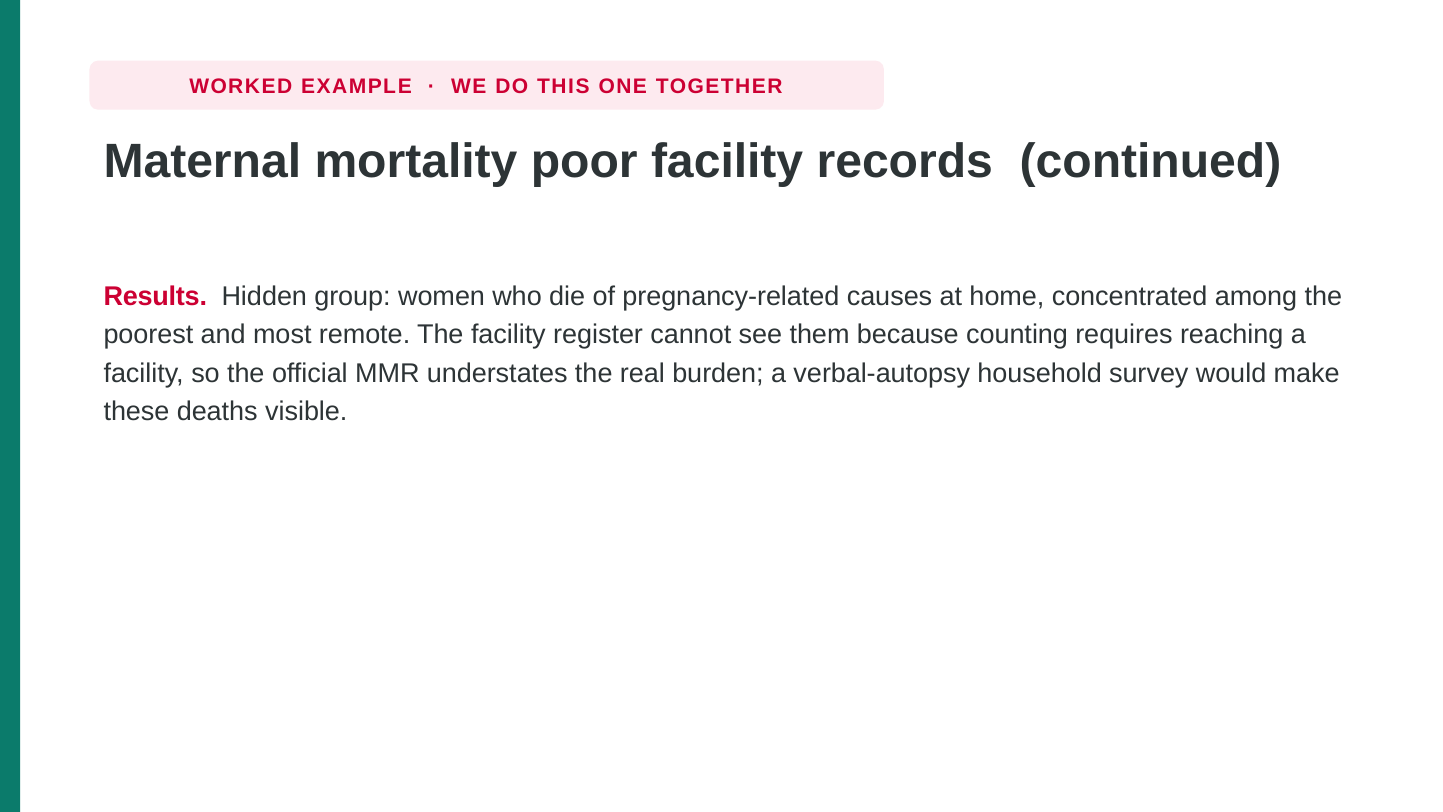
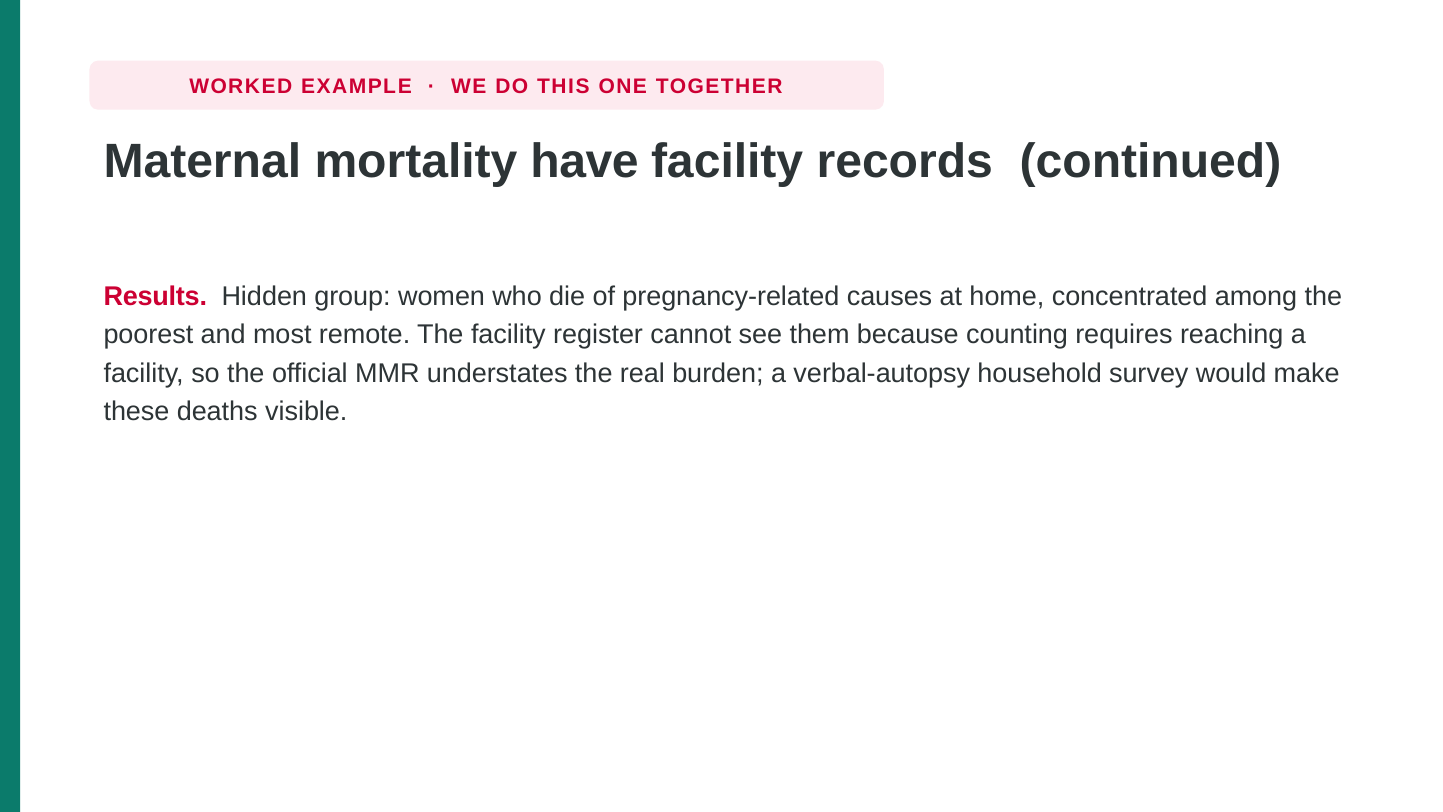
poor: poor -> have
